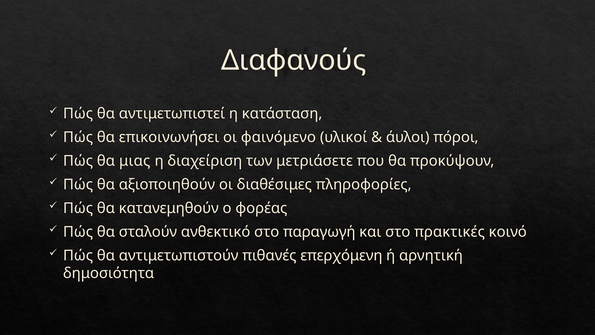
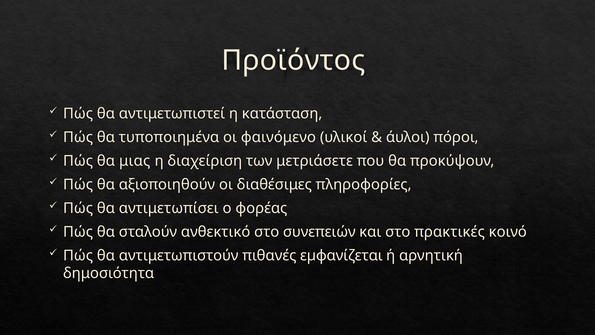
Διαφανούς: Διαφανούς -> Προϊόντος
επικοινωνήσει: επικοινωνήσει -> τυποποιημένα
κατανεμηθούν: κατανεμηθούν -> αντιμετωπίσει
παραγωγή: παραγωγή -> συνεπειών
επερχόμενη: επερχόμενη -> εµφανίζεται
